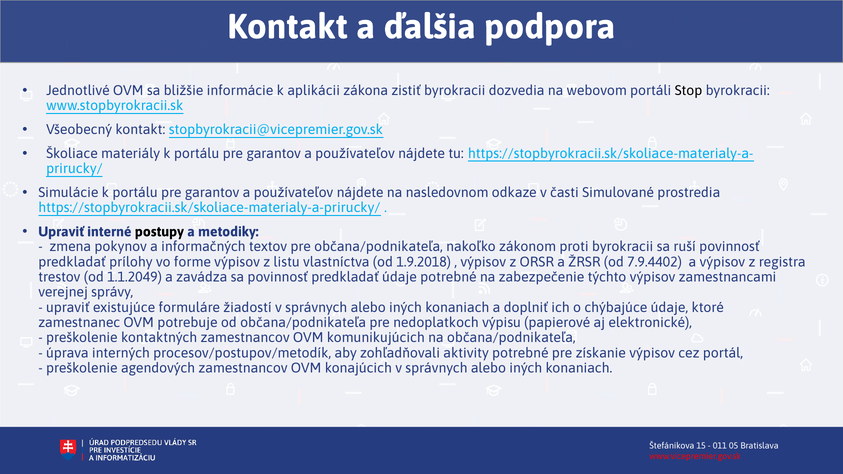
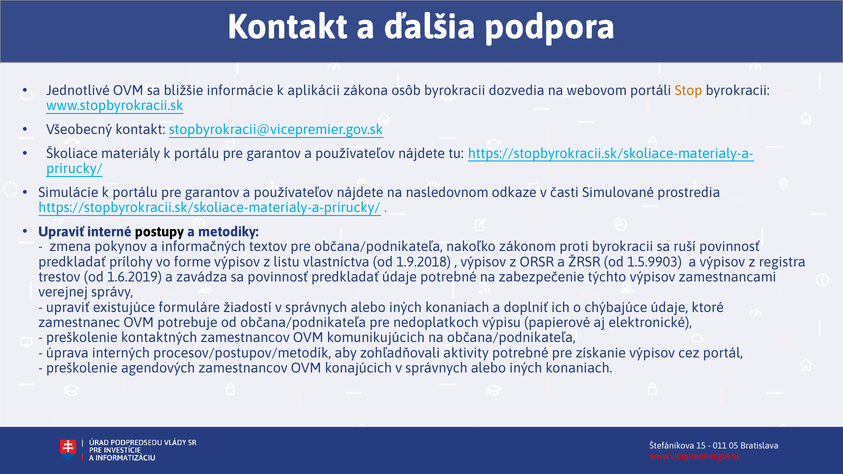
zistiť: zistiť -> osôb
Stop colour: black -> orange
7.9.4402: 7.9.4402 -> 1.5.9903
1.1.2049: 1.1.2049 -> 1.6.2019
